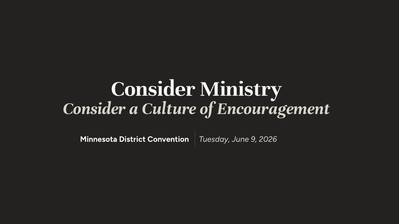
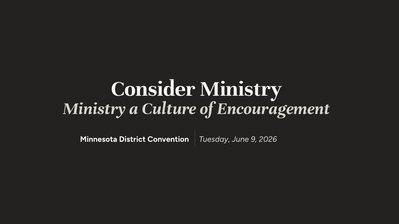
Consider at (94, 109): Consider -> Ministry
